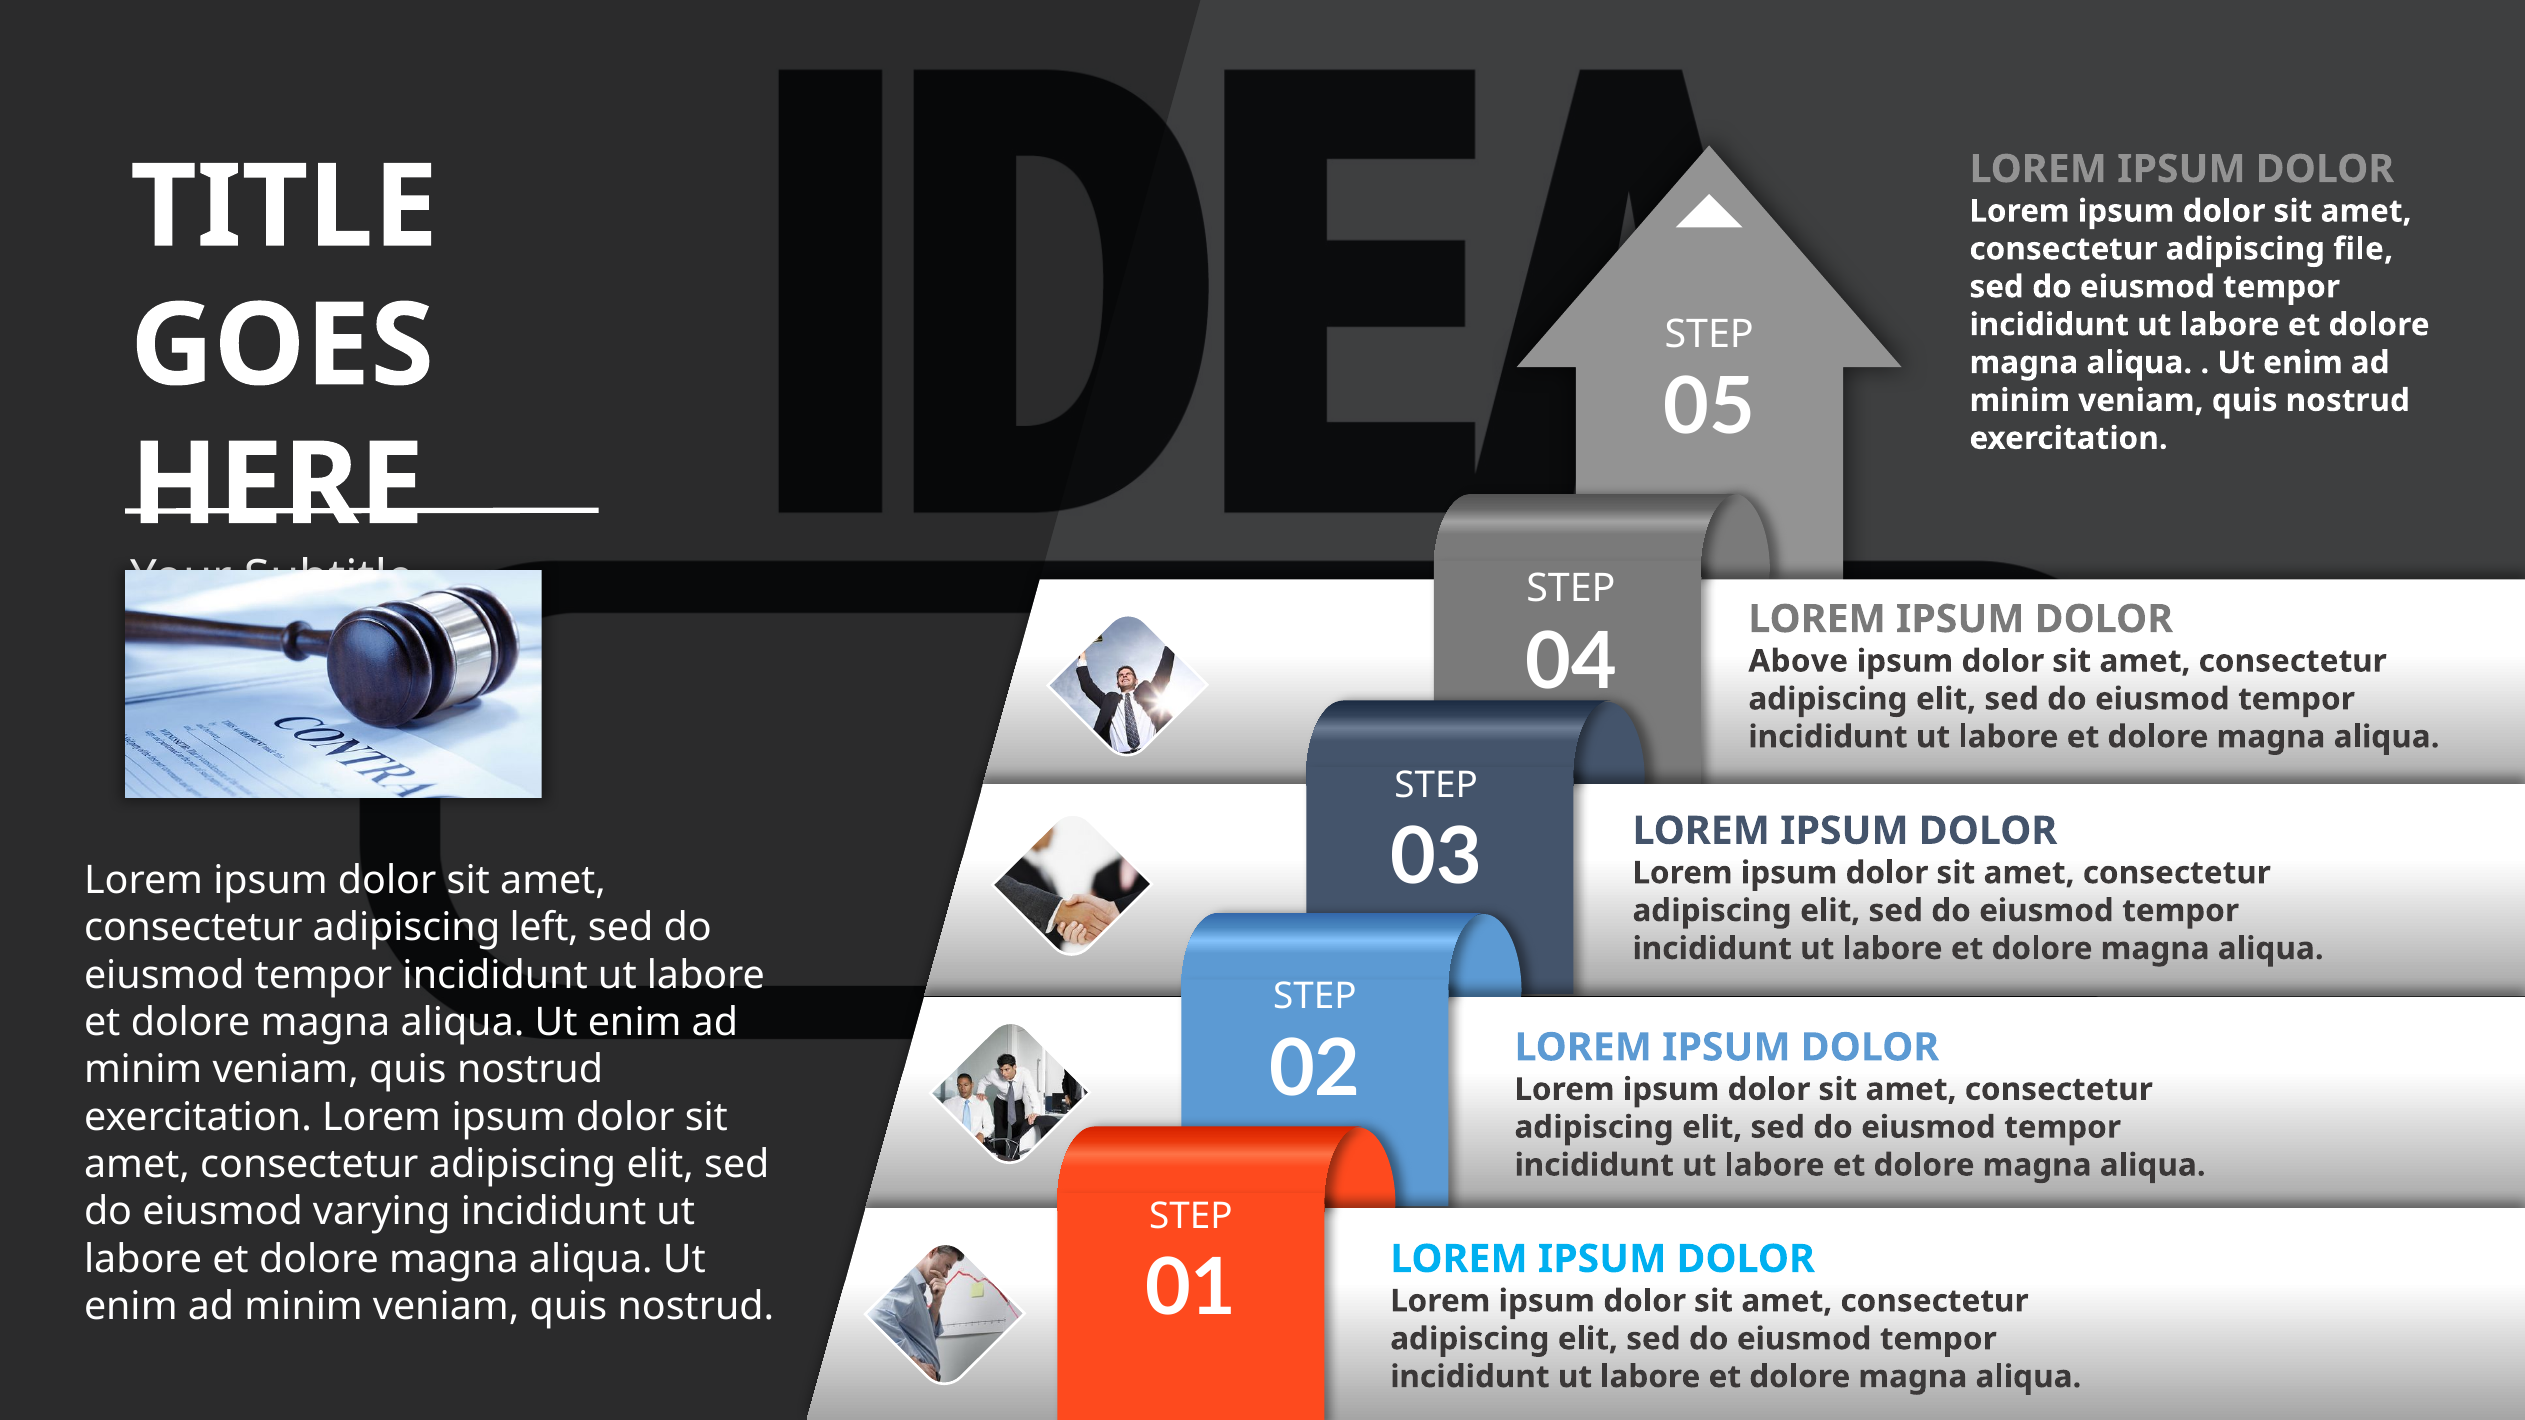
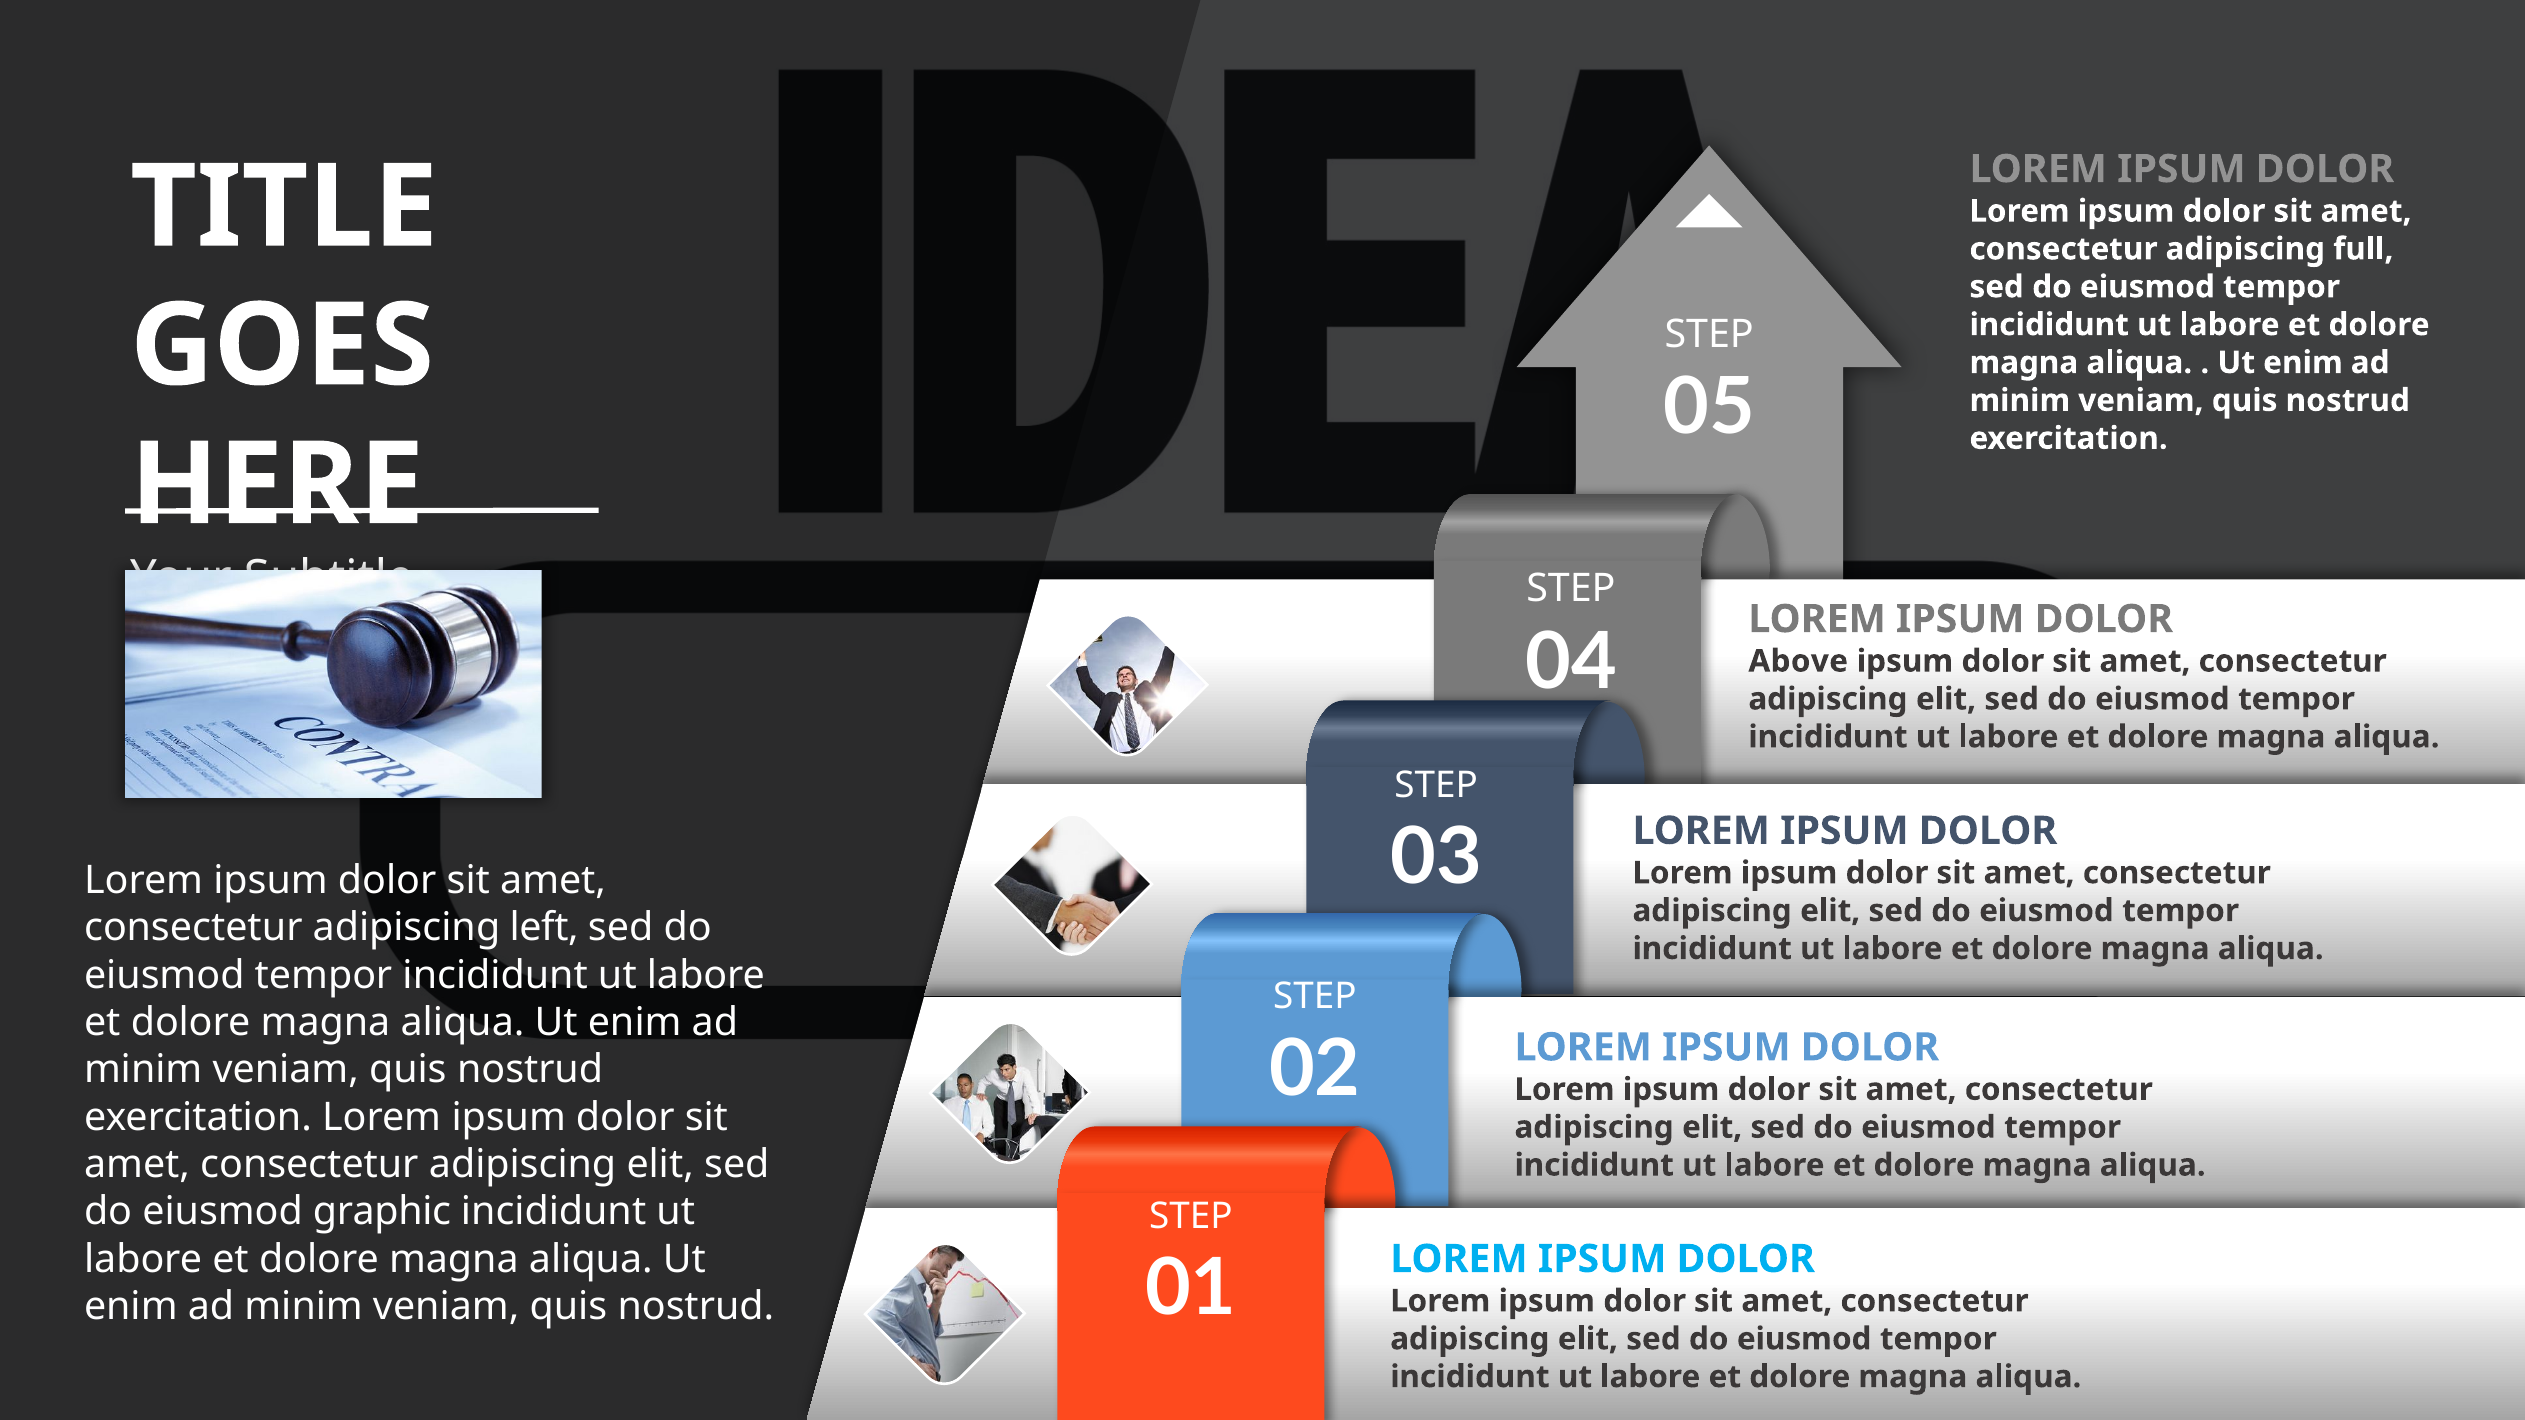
file: file -> full
varying: varying -> graphic
